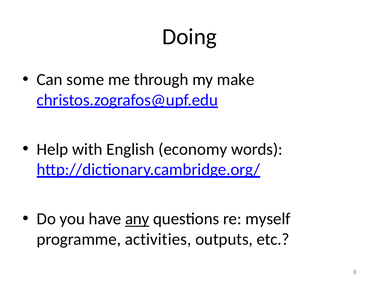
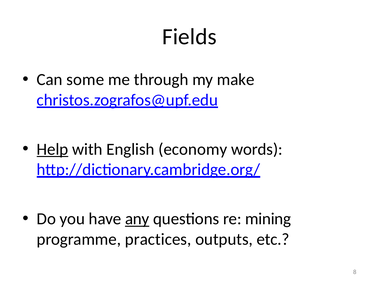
Doing: Doing -> Fields
Help underline: none -> present
myself: myself -> mining
activities: activities -> practices
